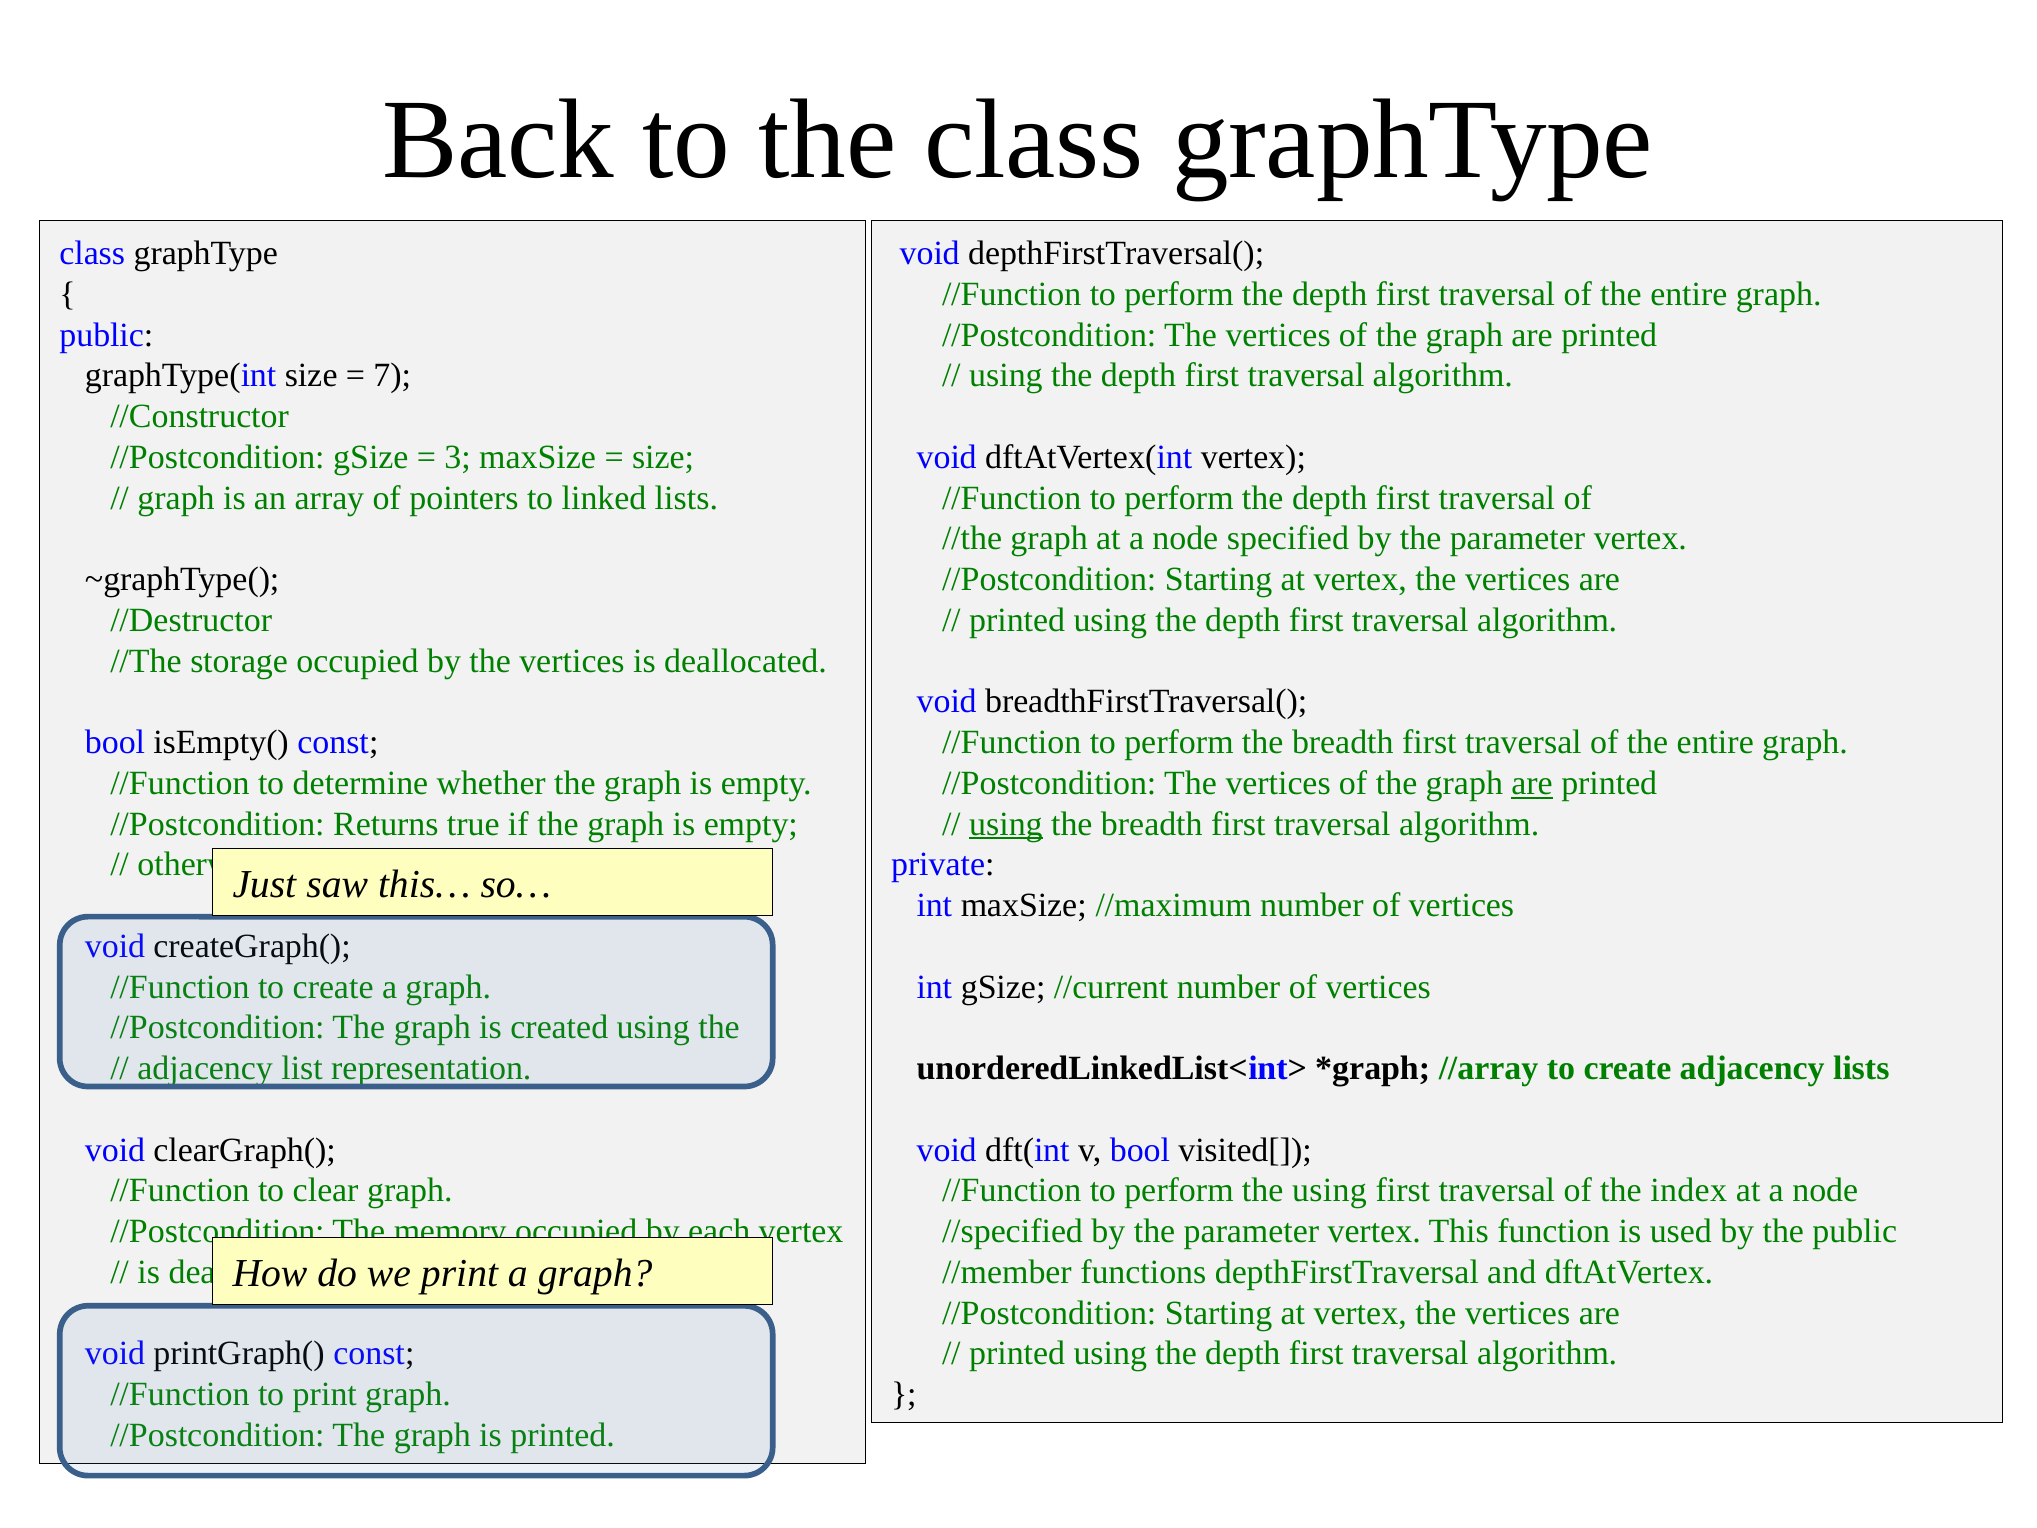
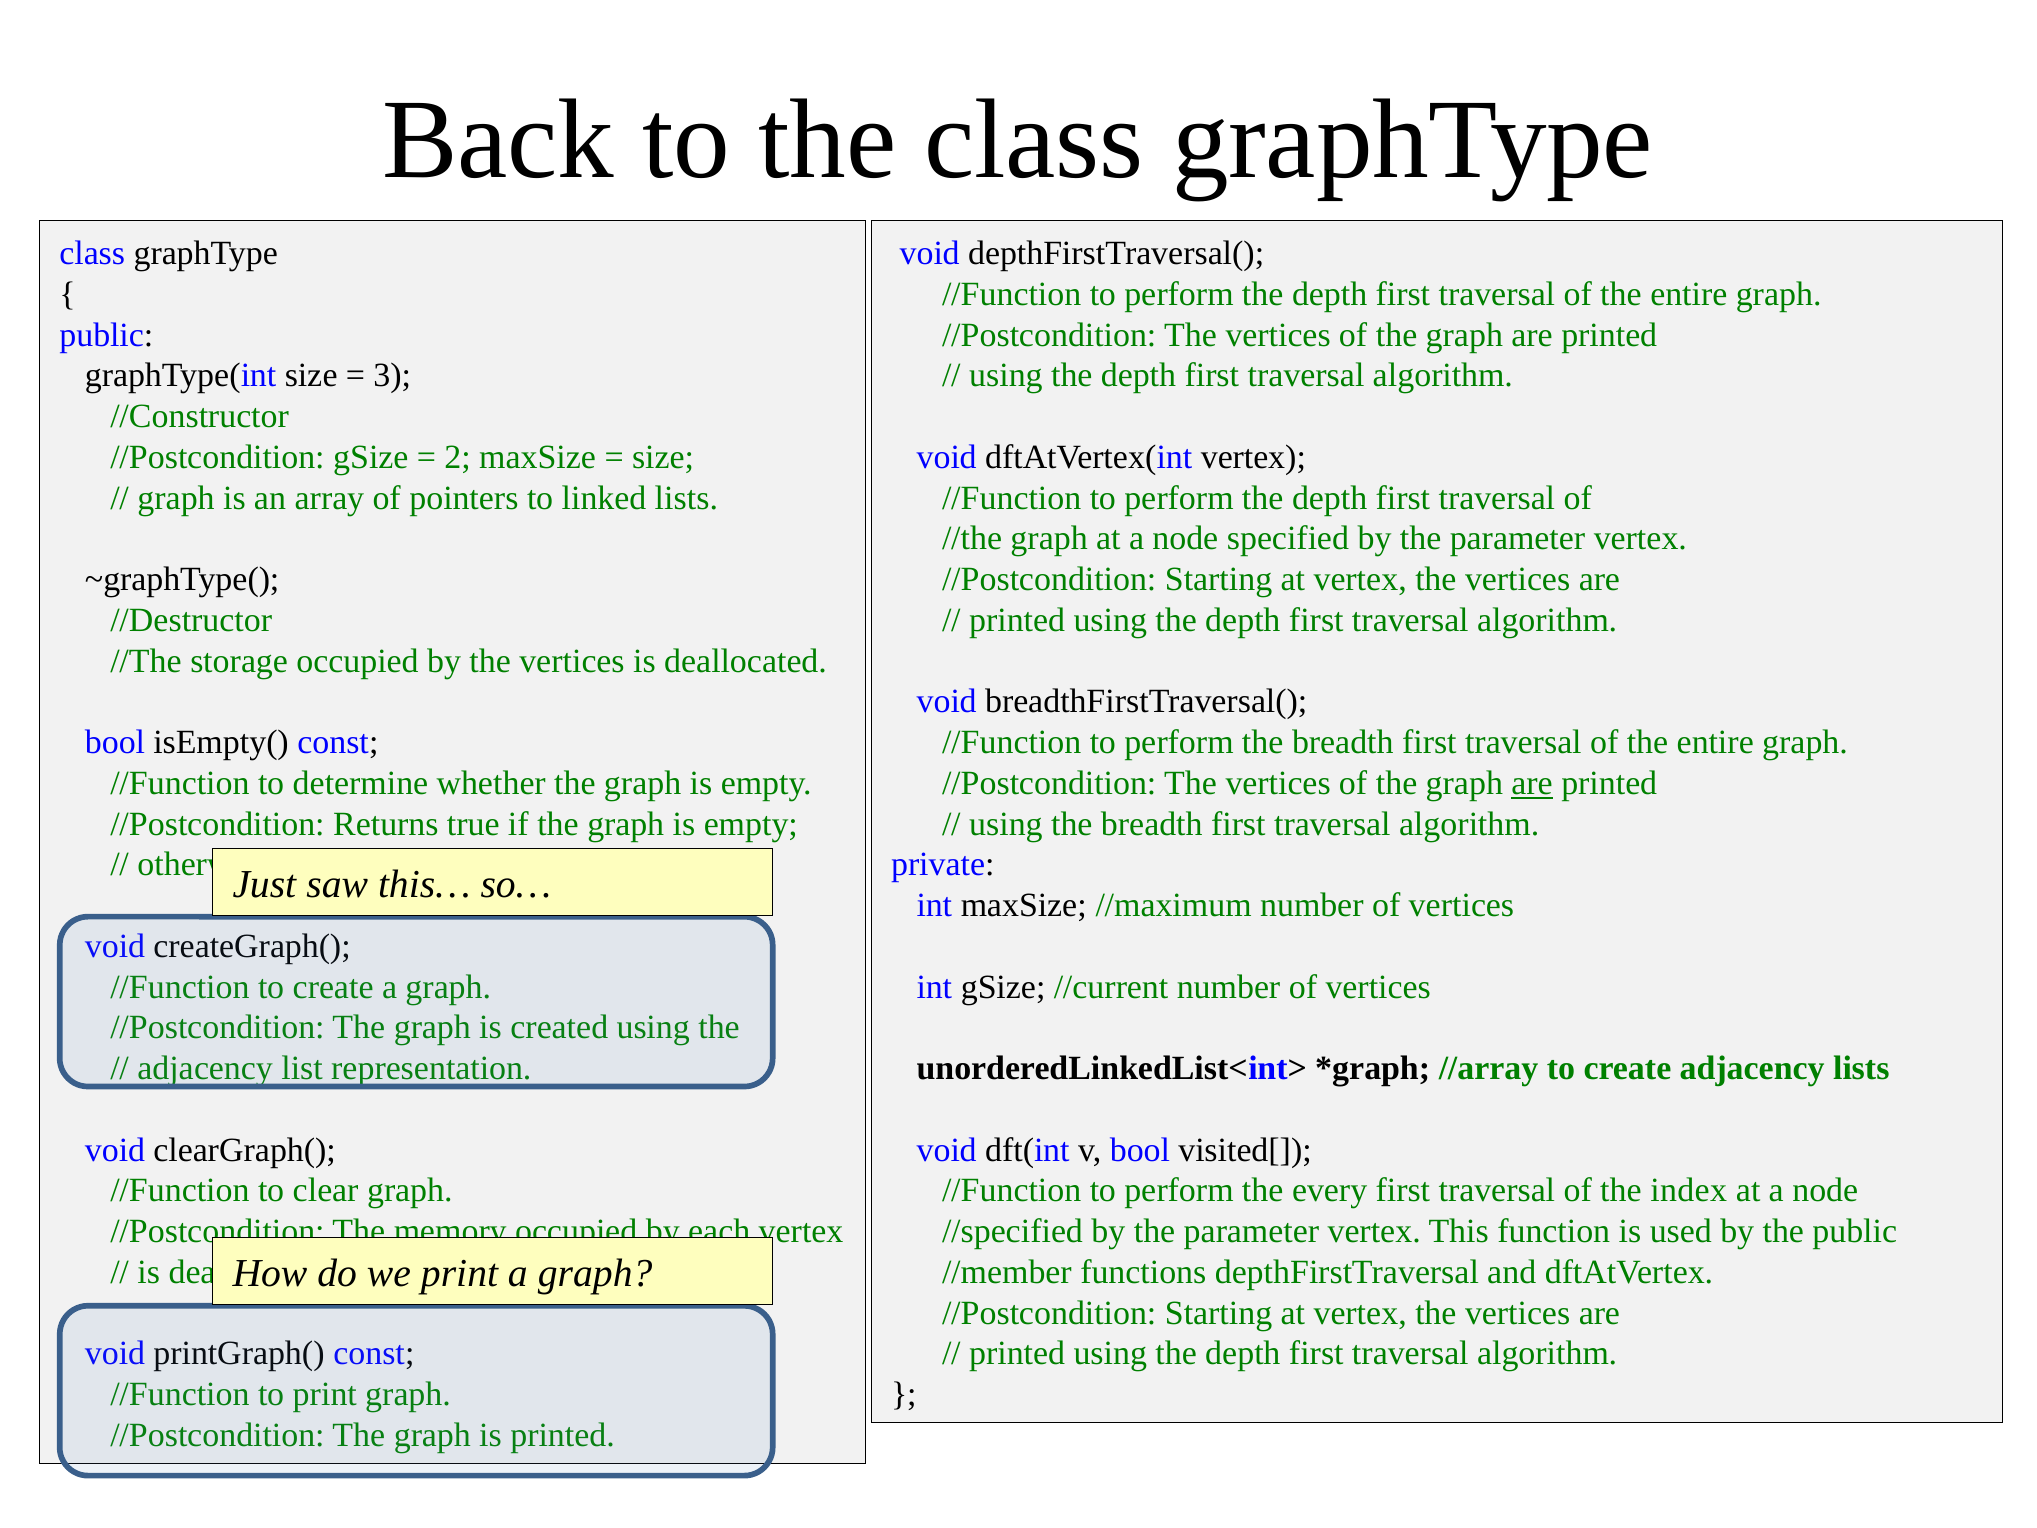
7: 7 -> 3
3: 3 -> 2
using at (1006, 824) underline: present -> none
the using: using -> every
